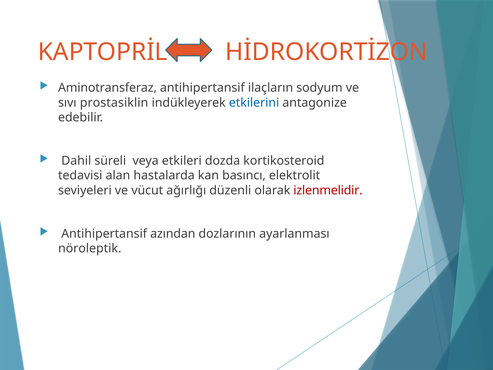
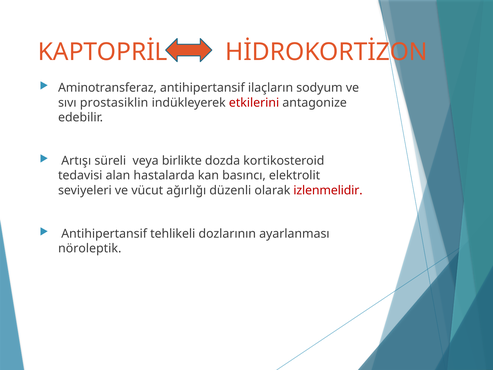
etkilerini colour: blue -> red
Dahil: Dahil -> Artışı
etkileri: etkileri -> birlikte
azından: azından -> tehlikeli
